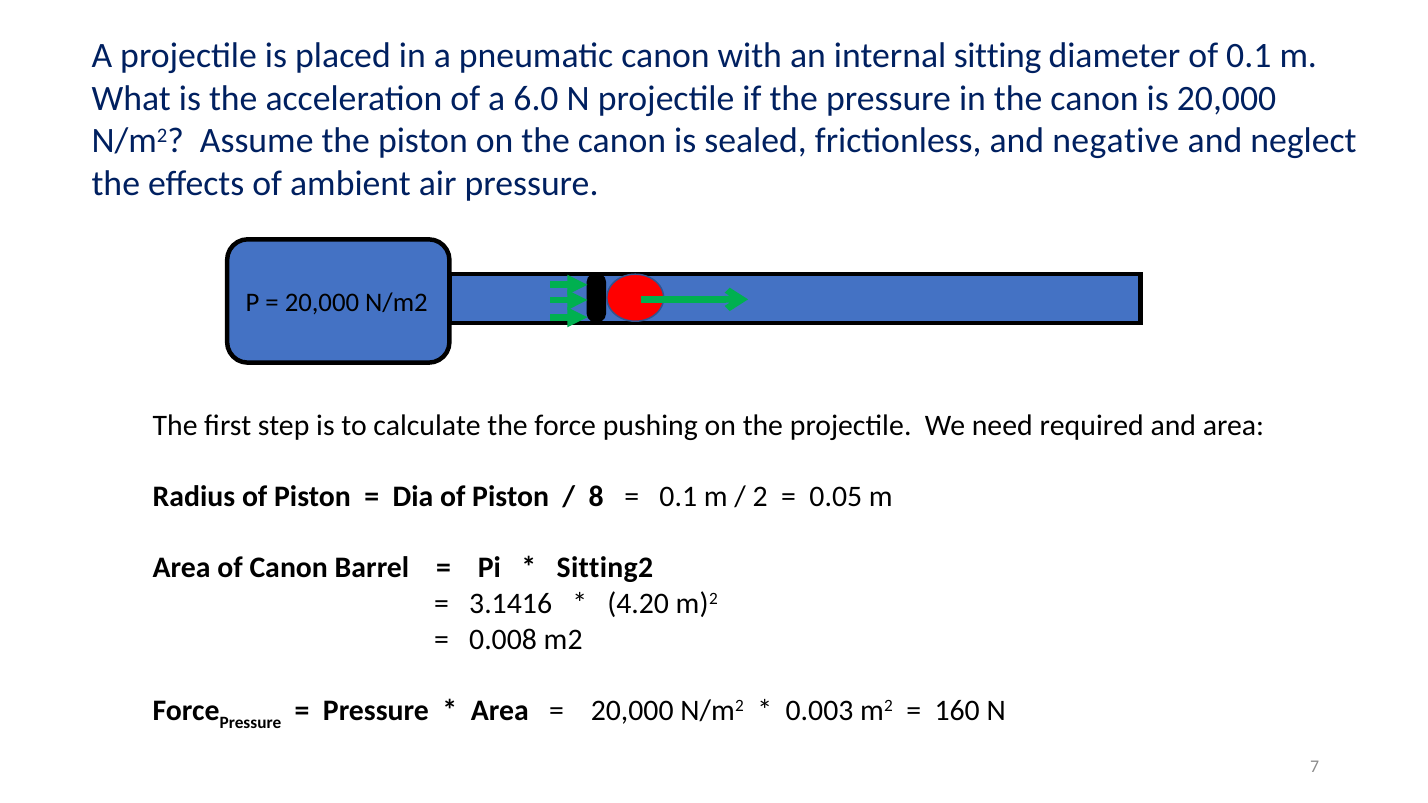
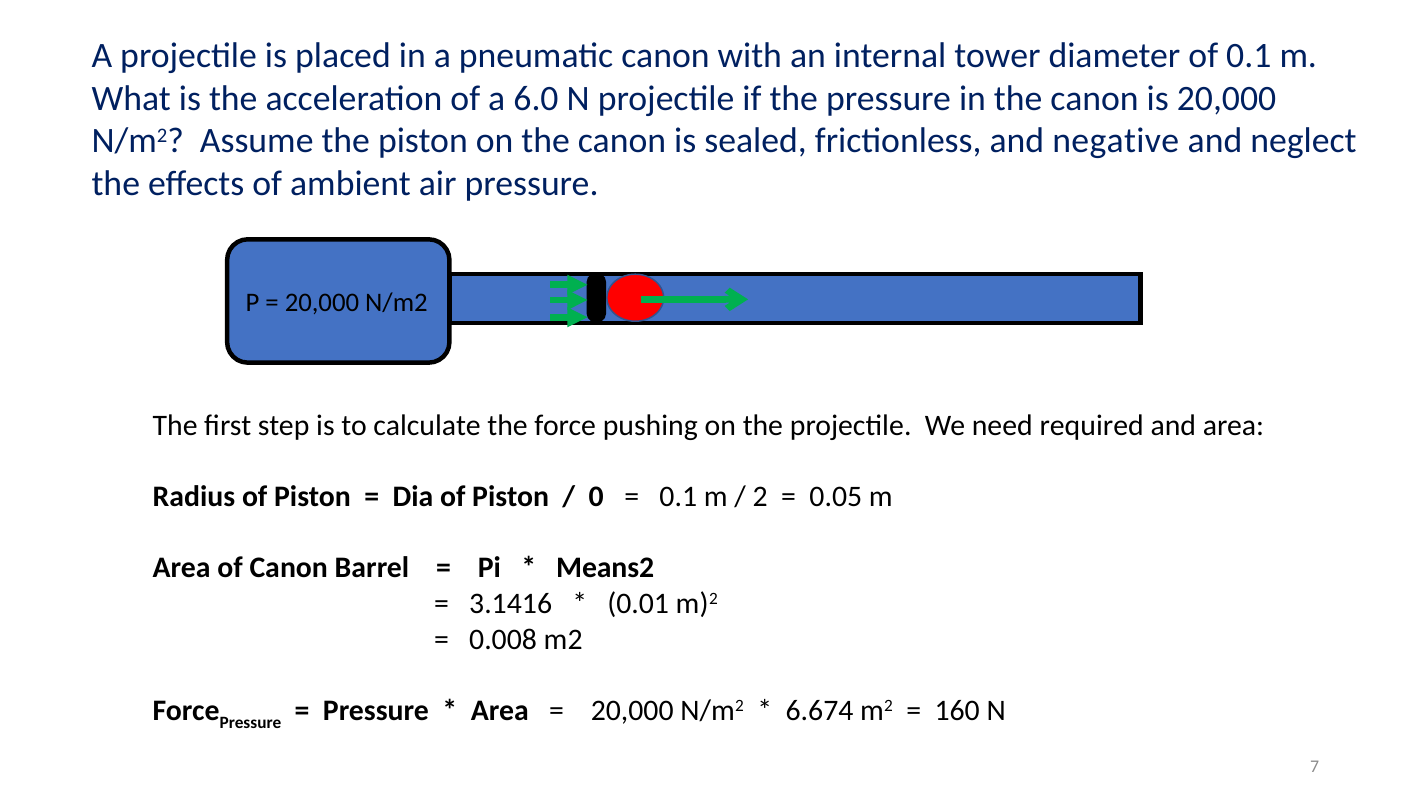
sitting: sitting -> tower
8: 8 -> 0
Sitting2: Sitting2 -> Means2
4.20: 4.20 -> 0.01
0.003: 0.003 -> 6.674
